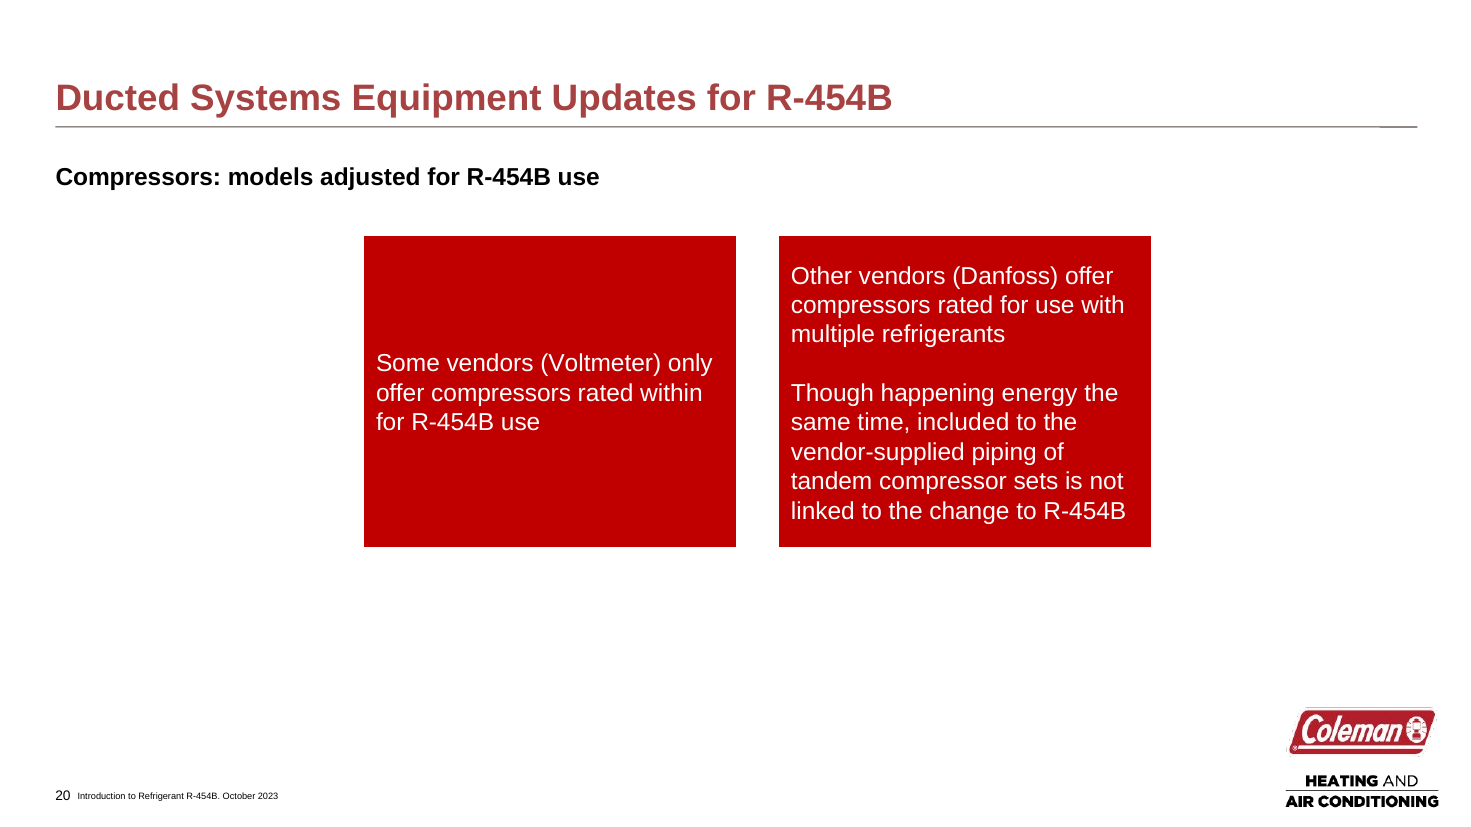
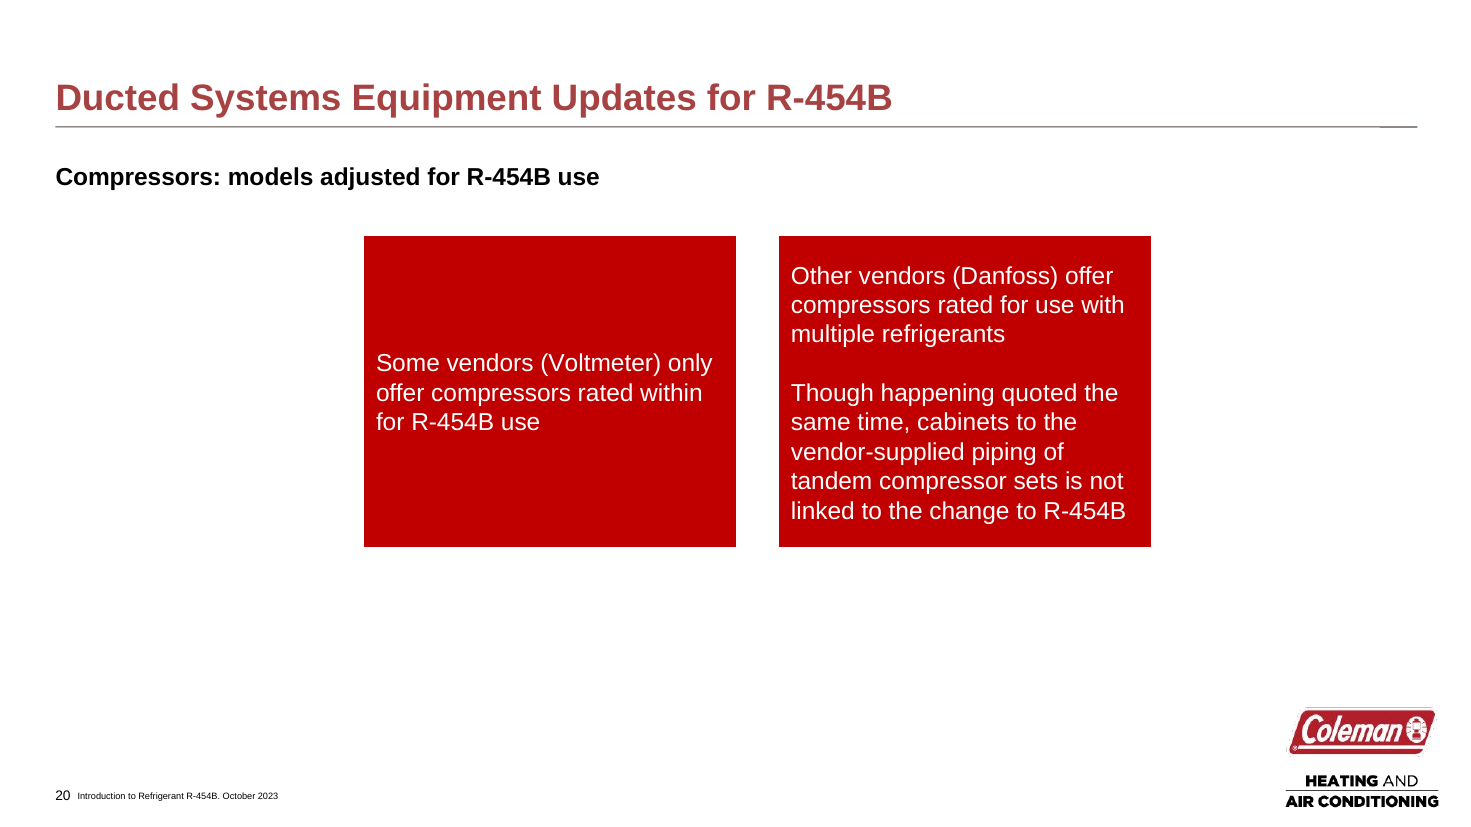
energy: energy -> quoted
included: included -> cabinets
